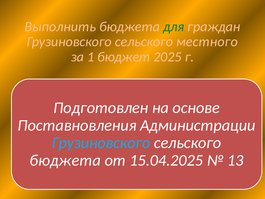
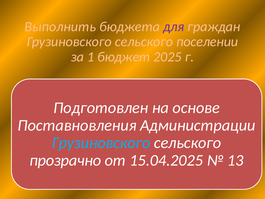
для colour: green -> purple
местного: местного -> поселении
бюджета at (65, 160): бюджета -> прозрачно
